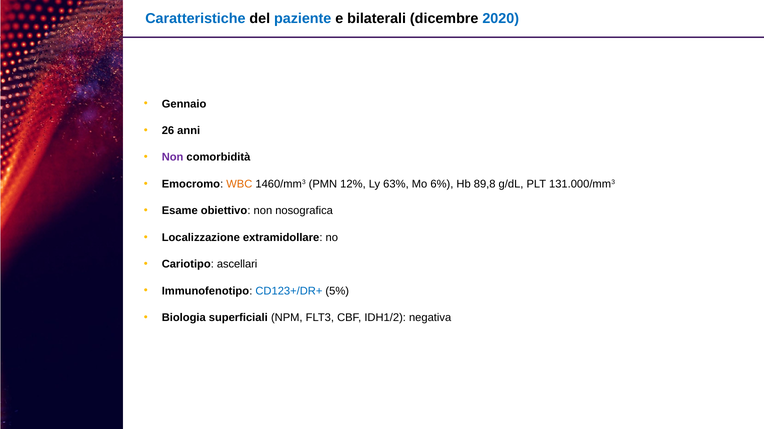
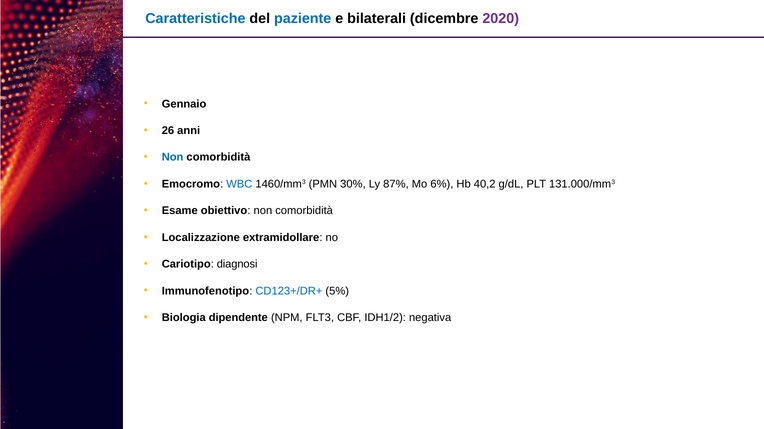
2020 colour: blue -> purple
Non at (173, 158) colour: purple -> blue
WBC colour: orange -> blue
12%: 12% -> 30%
63%: 63% -> 87%
89,8: 89,8 -> 40,2
obiettivo non nosografica: nosografica -> comorbidità
ascellari: ascellari -> diagnosi
superficiali: superficiali -> dipendente
